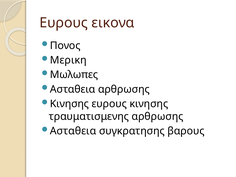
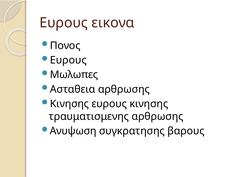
Μερικη at (68, 60): Μερικη -> Ευρους
Ασταθεια at (73, 131): Ασταθεια -> Ανυψωση
